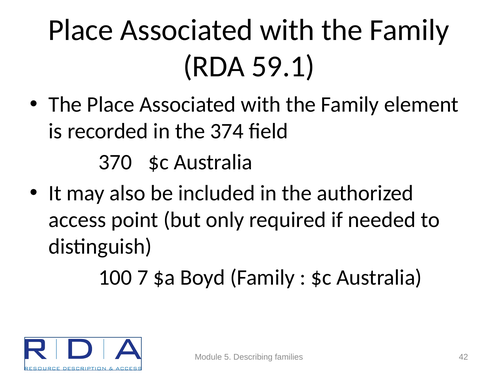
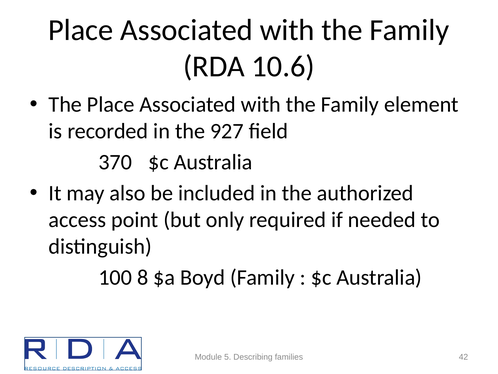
59.1: 59.1 -> 10.6
374: 374 -> 927
7: 7 -> 8
